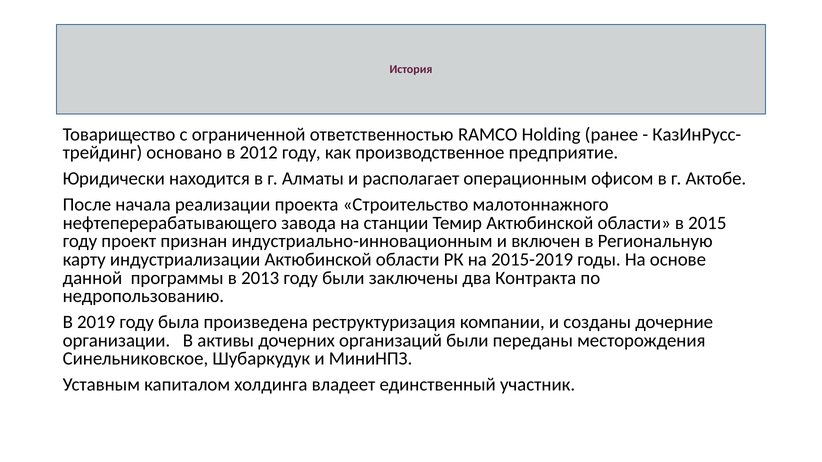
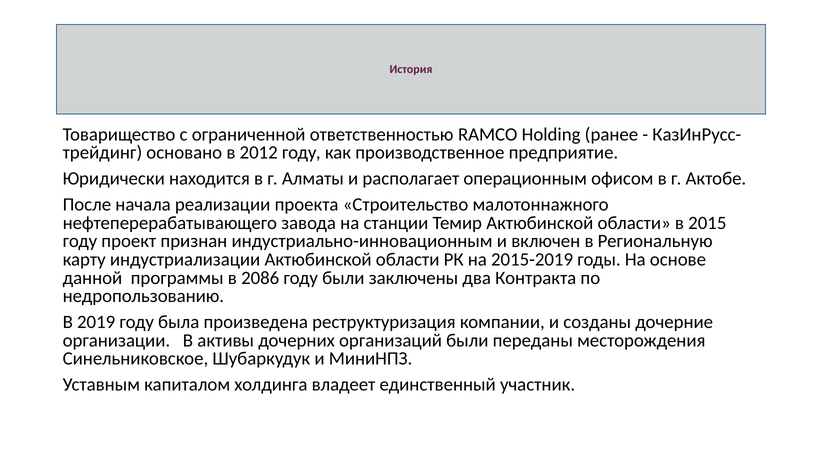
2013: 2013 -> 2086
